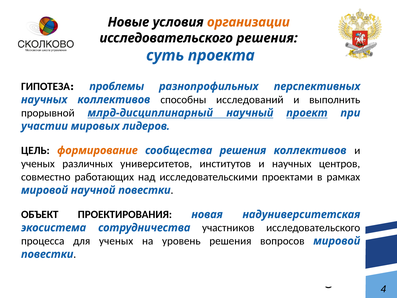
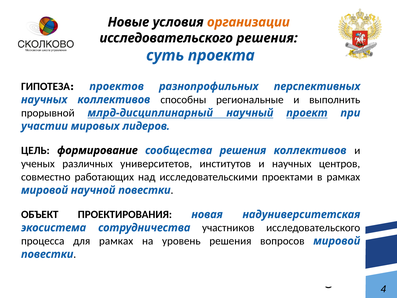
проблемы: проблемы -> проектов
исследований: исследований -> региональные
формирование colour: orange -> black
для ученых: ученых -> рамках
